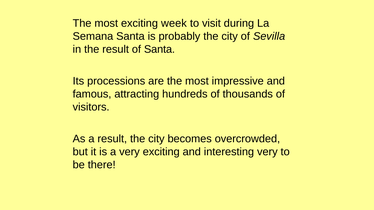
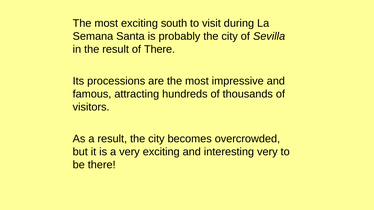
week: week -> south
of Santa: Santa -> There
